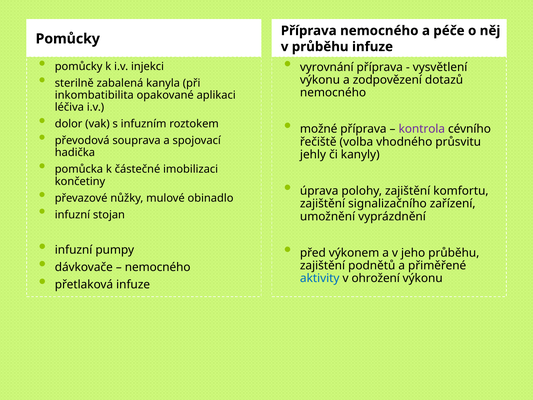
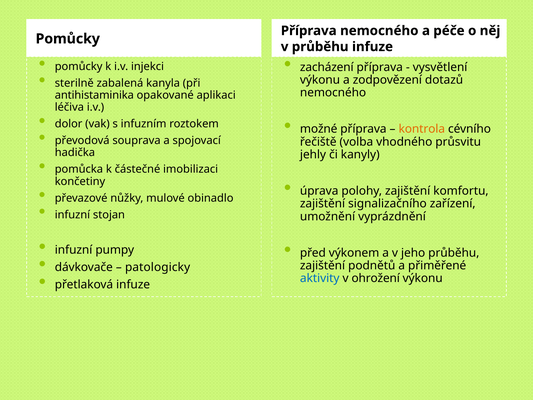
vyrovnání: vyrovnání -> zacházení
inkombatibilita: inkombatibilita -> antihistaminika
kontrola colour: purple -> orange
nemocného at (158, 267): nemocného -> patologicky
